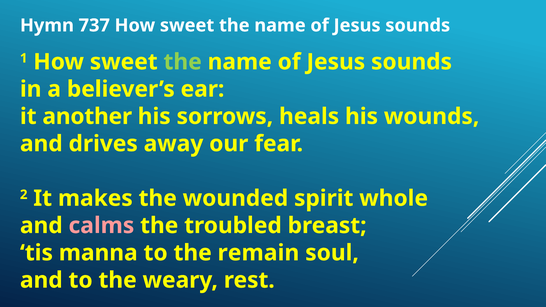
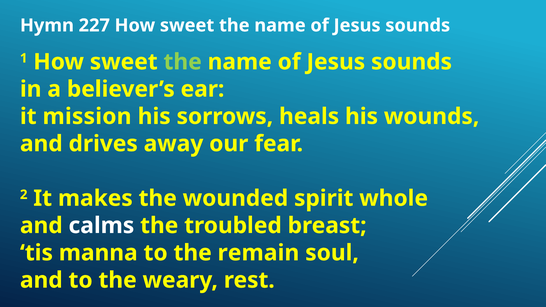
737: 737 -> 227
another: another -> mission
calms colour: pink -> white
